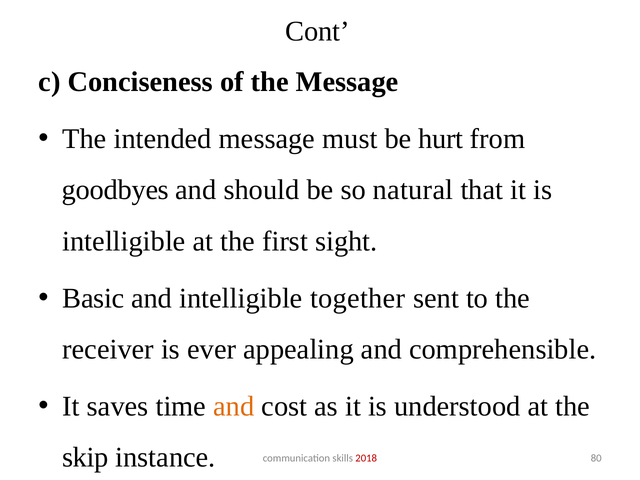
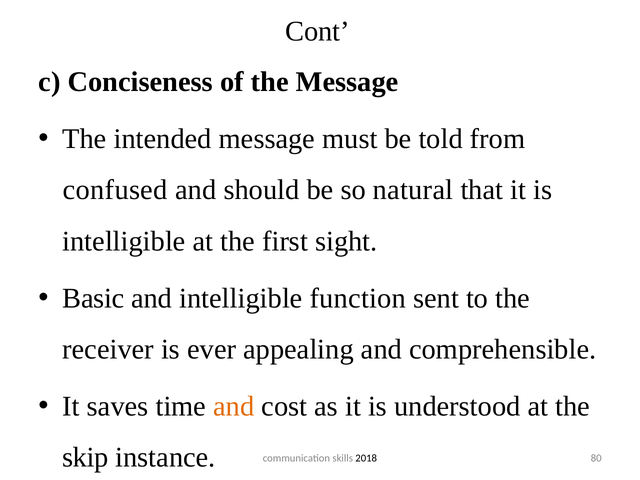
hurt: hurt -> told
goodbyes: goodbyes -> confused
together: together -> function
2018 colour: red -> black
